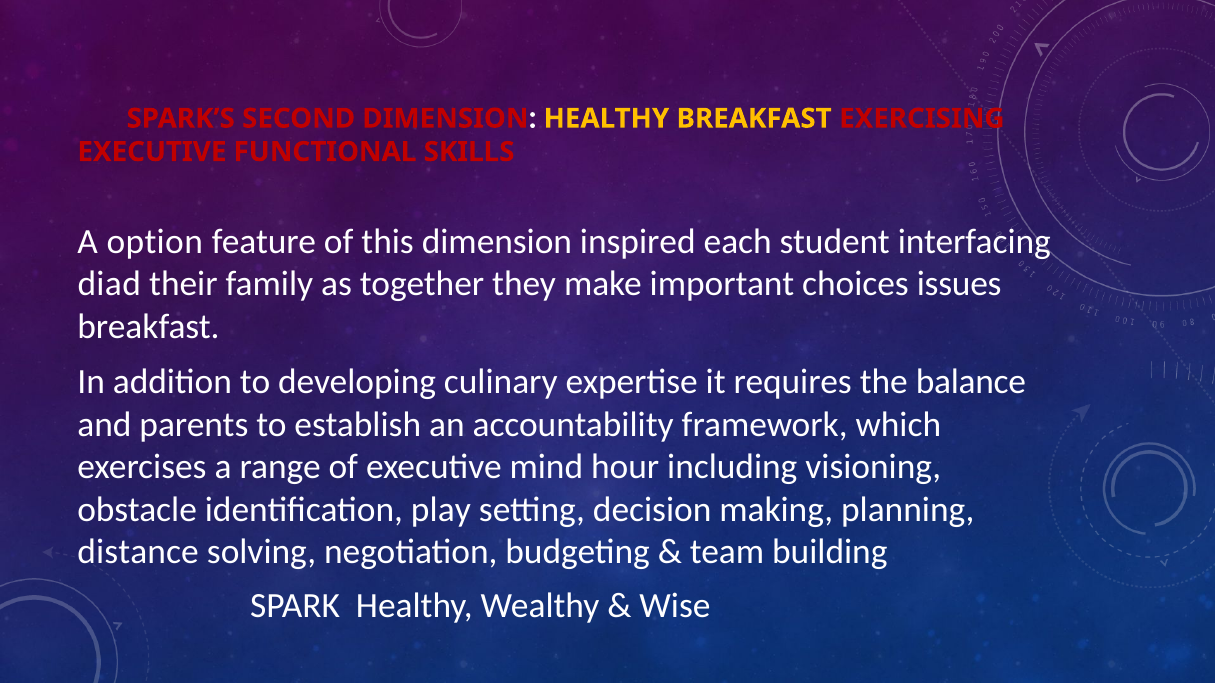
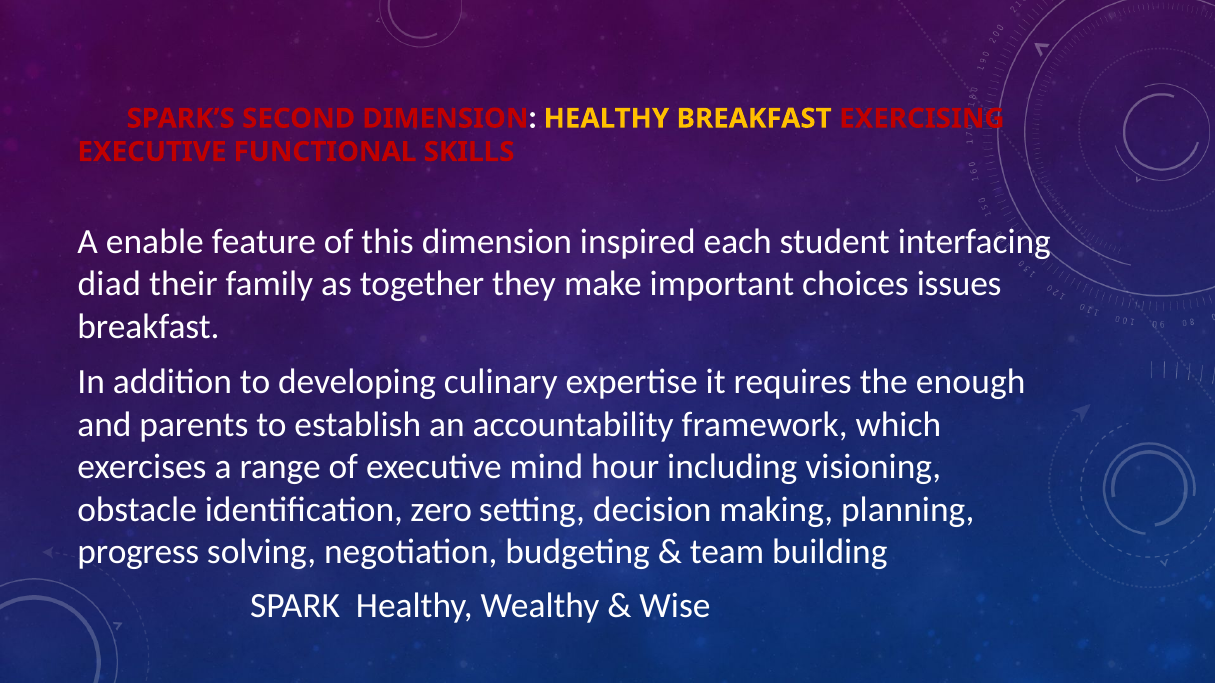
option: option -> enable
balance: balance -> enough
play: play -> zero
distance: distance -> progress
